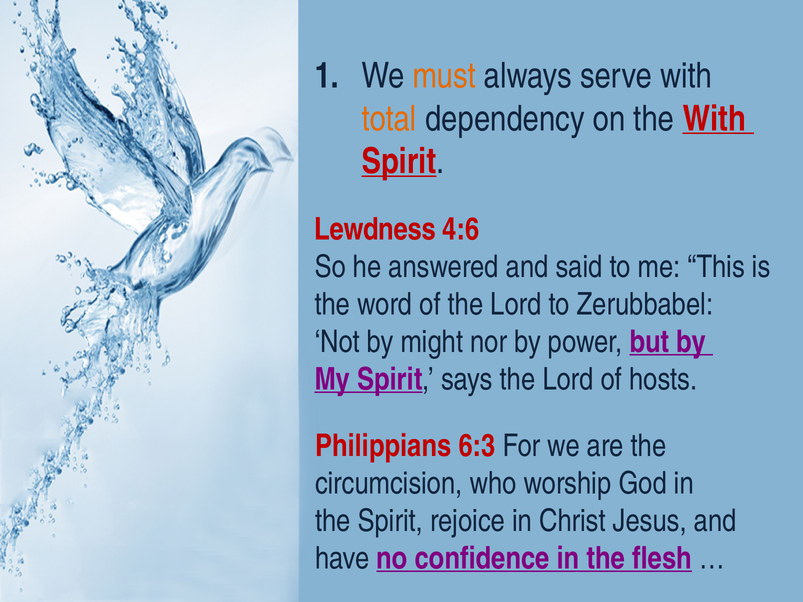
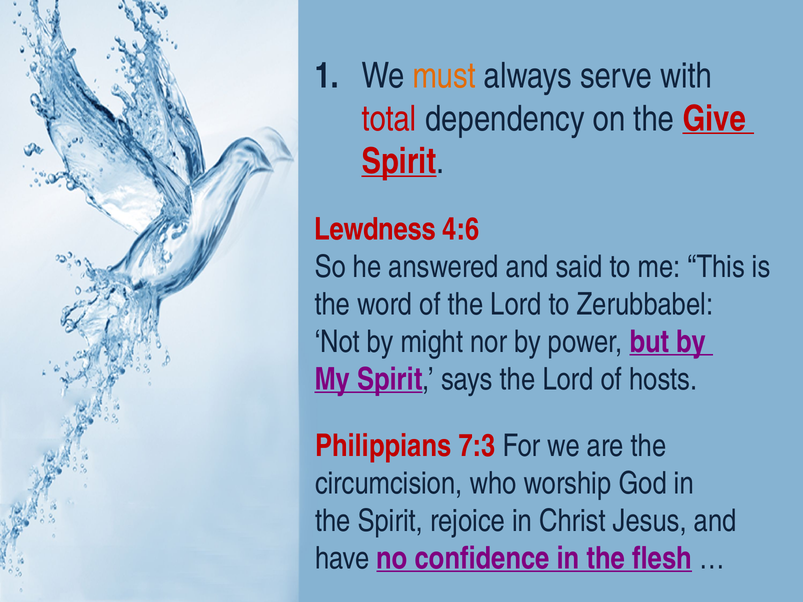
total colour: orange -> red
the With: With -> Give
6:3: 6:3 -> 7:3
